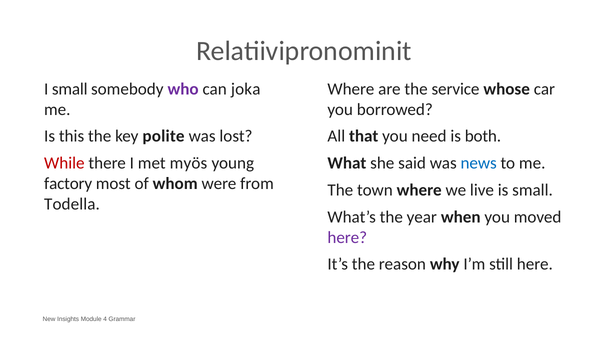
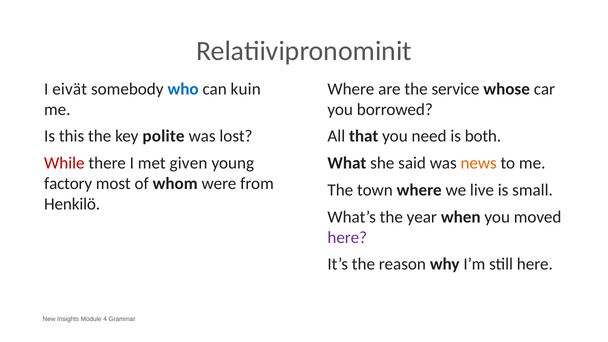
I small: small -> eivät
who colour: purple -> blue
joka: joka -> kuin
myös: myös -> given
news colour: blue -> orange
Todella: Todella -> Henkilö
